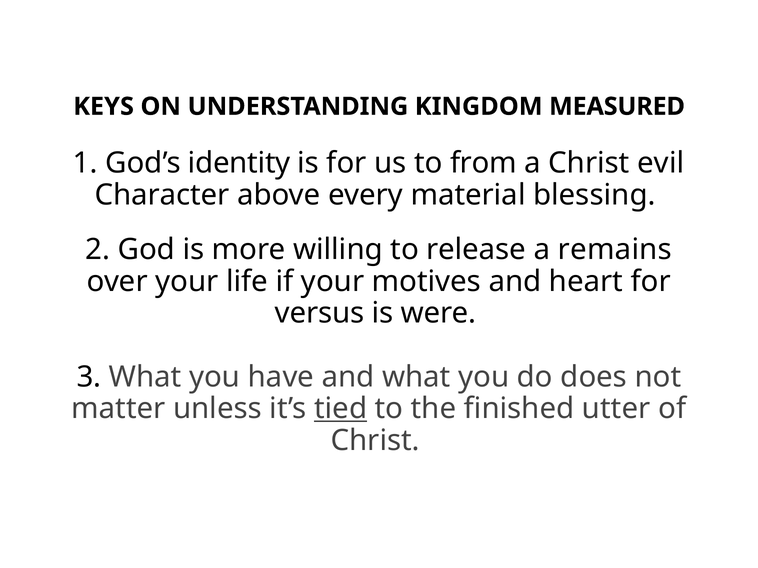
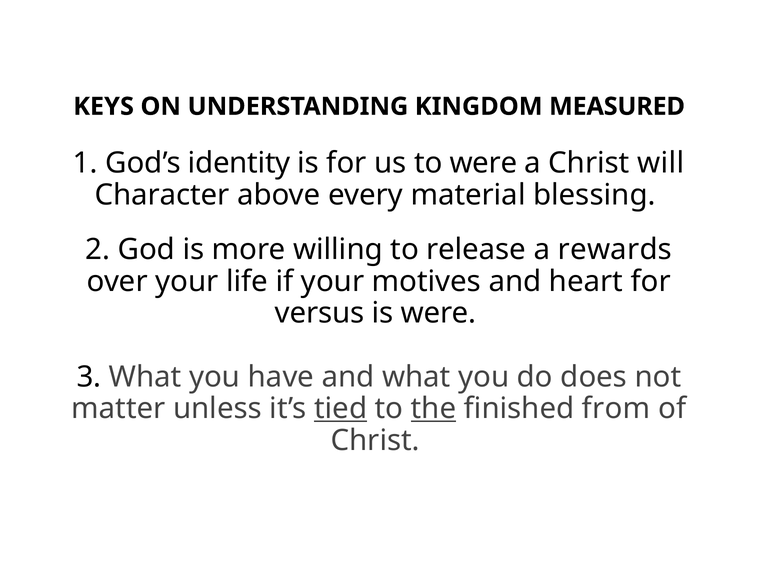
to from: from -> were
evil: evil -> will
remains: remains -> rewards
the underline: none -> present
utter: utter -> from
